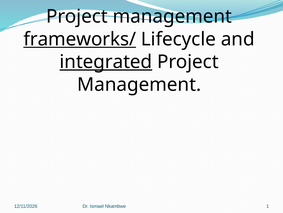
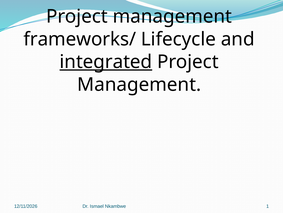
frameworks/ underline: present -> none
